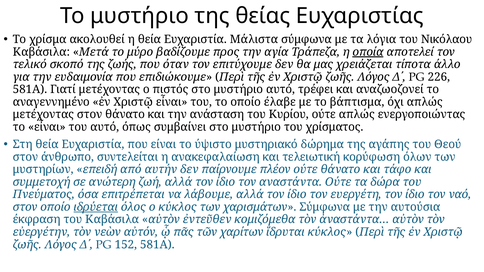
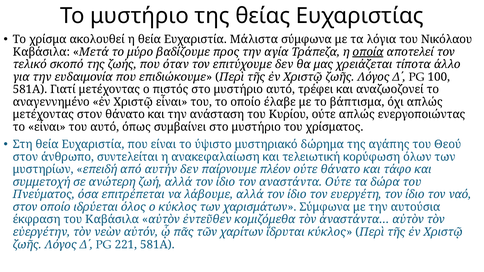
226: 226 -> 100
ιδρύεται underline: present -> none
152: 152 -> 221
